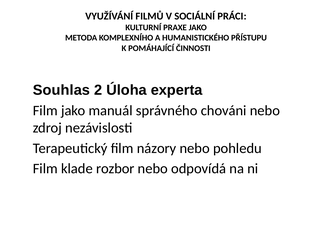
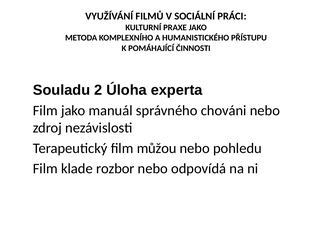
Souhlas: Souhlas -> Souladu
názory: názory -> můžou
